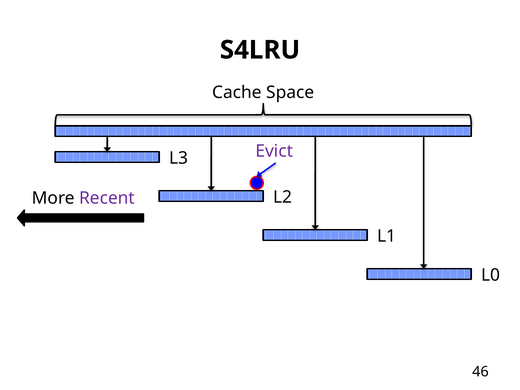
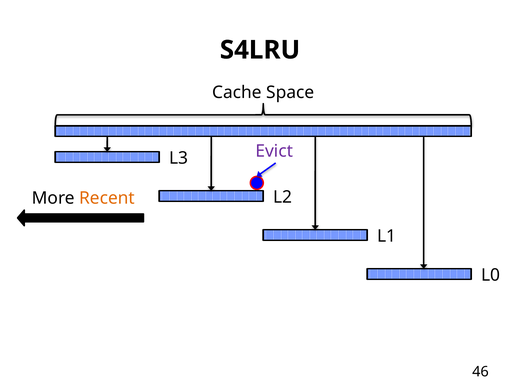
Recent colour: purple -> orange
